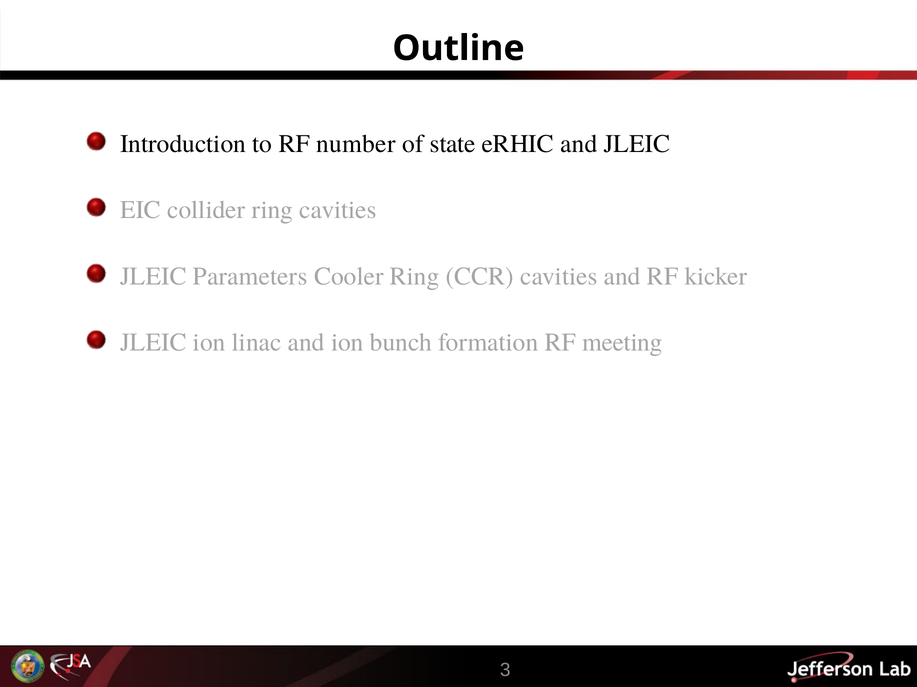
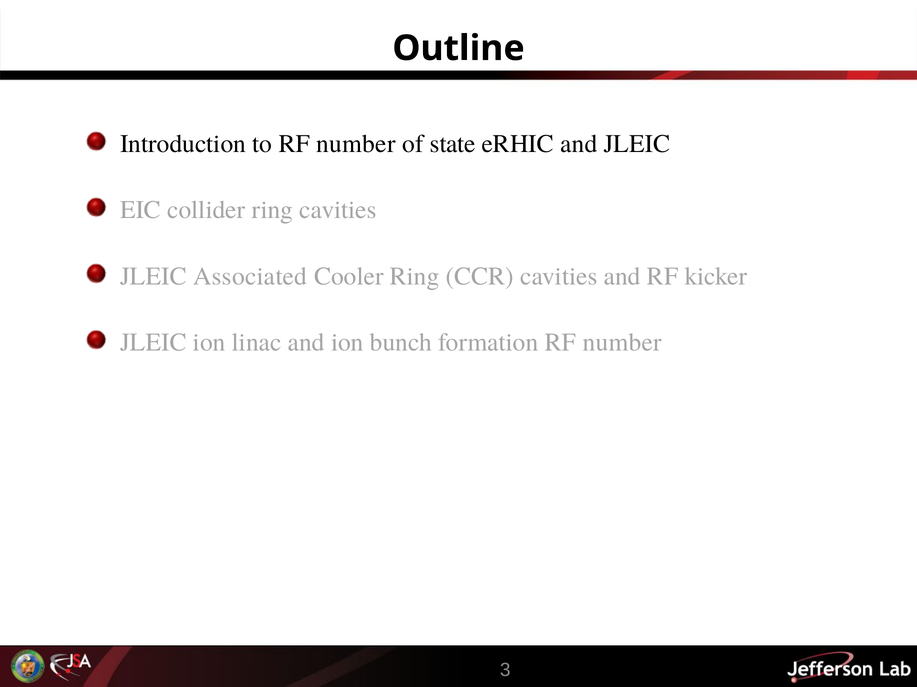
Parameters: Parameters -> Associated
formation RF meeting: meeting -> number
